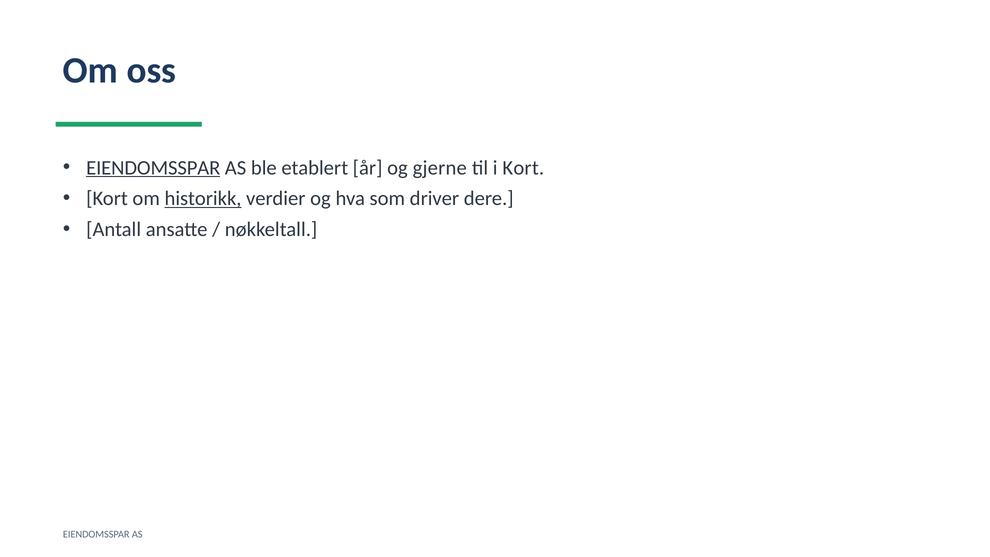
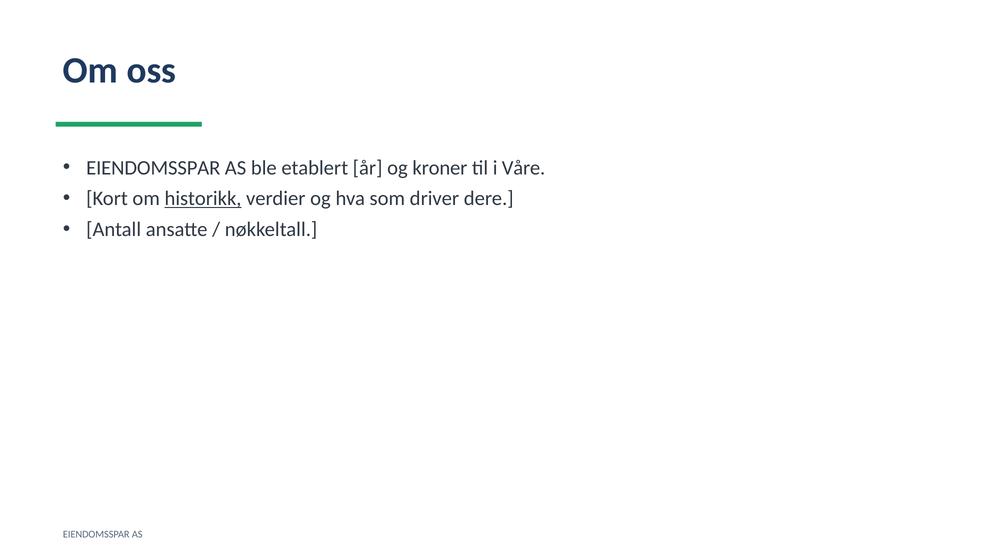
EIENDOMSSPAR at (153, 168) underline: present -> none
gjerne: gjerne -> kroner
i Kort: Kort -> Våre
